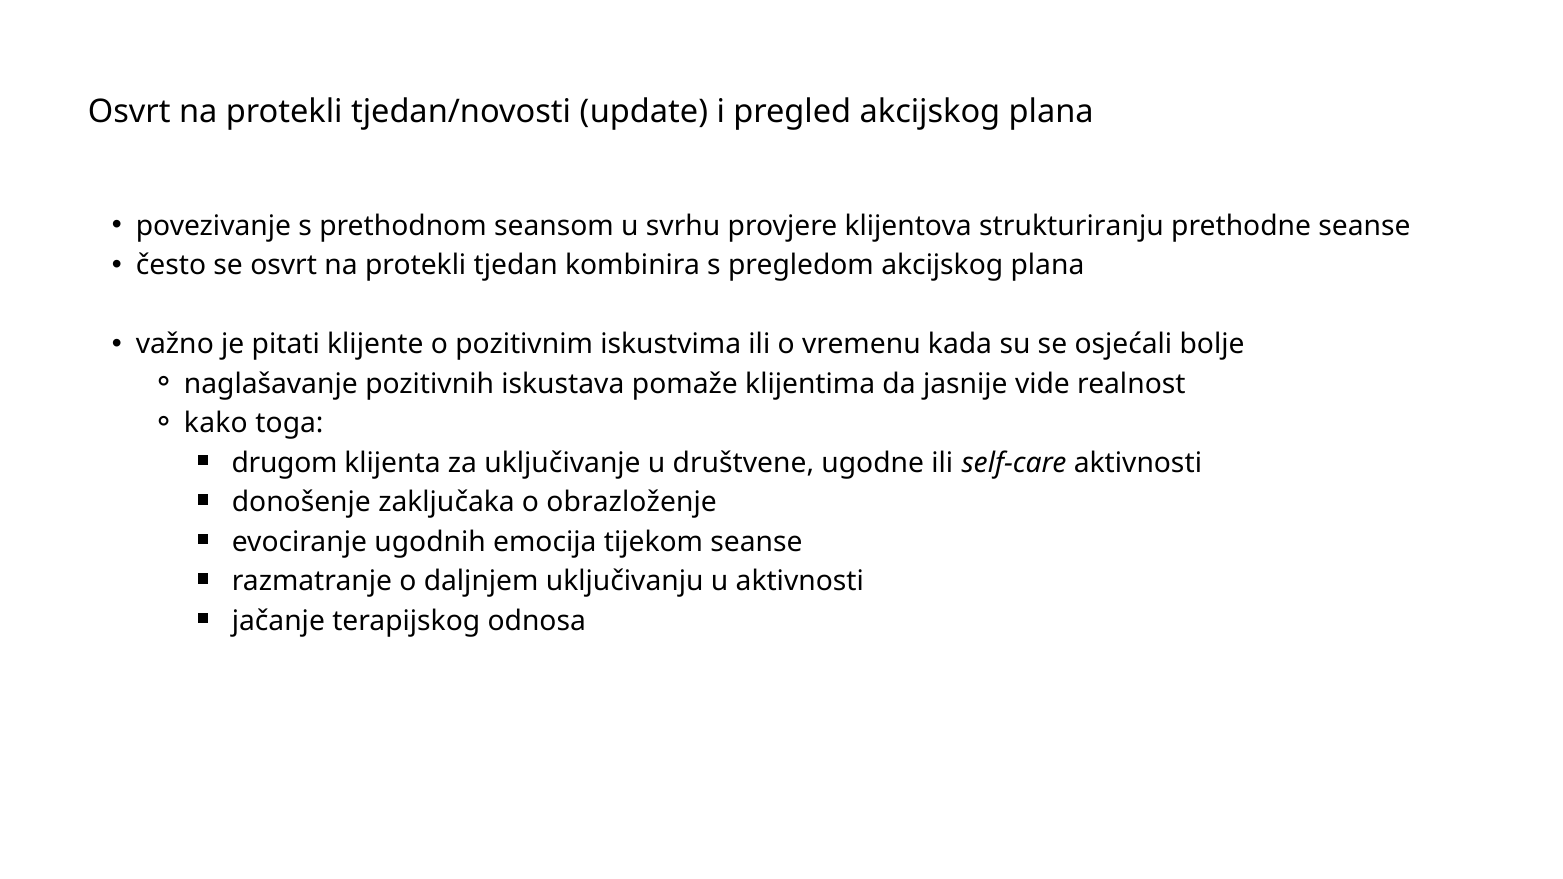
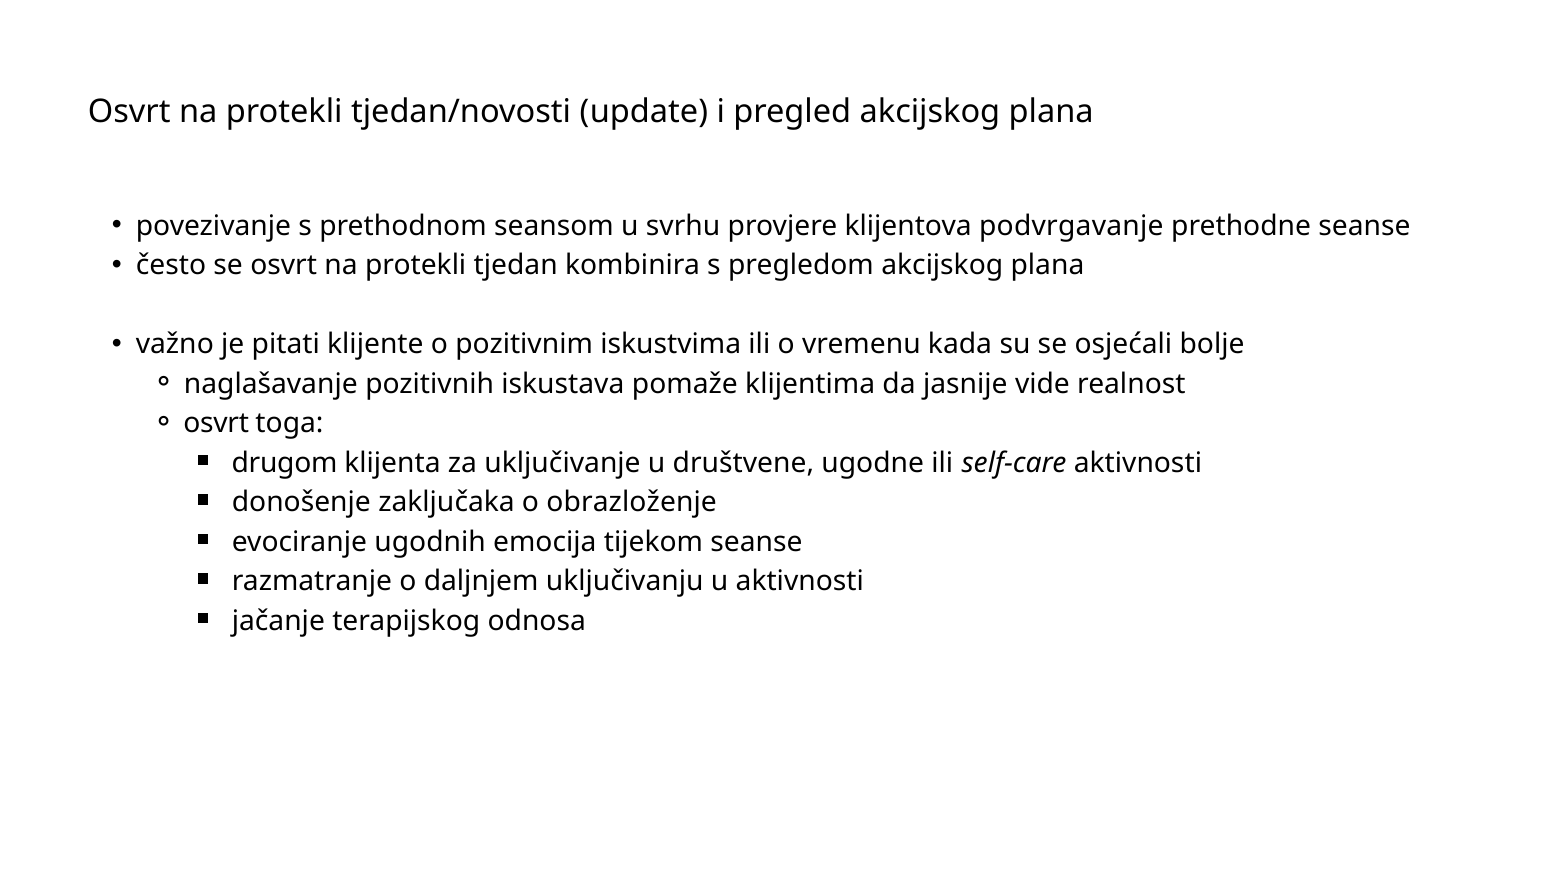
strukturiranju: strukturiranju -> podvrgavanje
kako at (216, 424): kako -> osvrt
